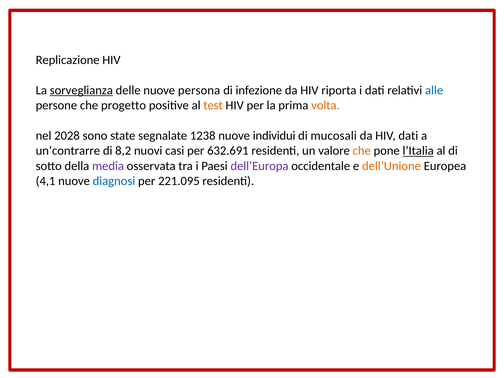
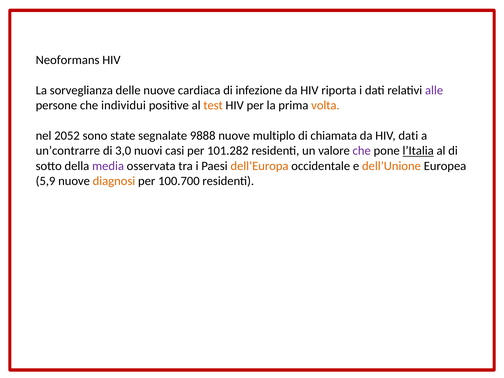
Replicazione: Replicazione -> Neoformans
sorveglianza underline: present -> none
persona: persona -> cardiaca
alle colour: blue -> purple
progetto: progetto -> individui
2028: 2028 -> 2052
1238: 1238 -> 9888
individui: individui -> multiplo
mucosali: mucosali -> chiamata
8,2: 8,2 -> 3,0
632.691: 632.691 -> 101.282
che at (362, 151) colour: orange -> purple
dell’Europa colour: purple -> orange
4,1: 4,1 -> 5,9
diagnosi colour: blue -> orange
221.095: 221.095 -> 100.700
